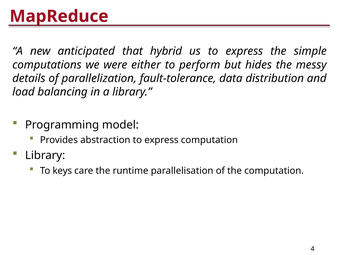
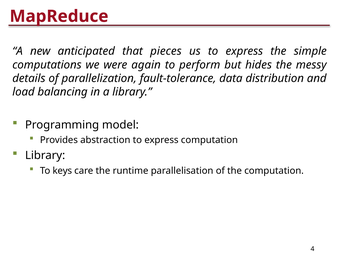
hybrid: hybrid -> pieces
either: either -> again
